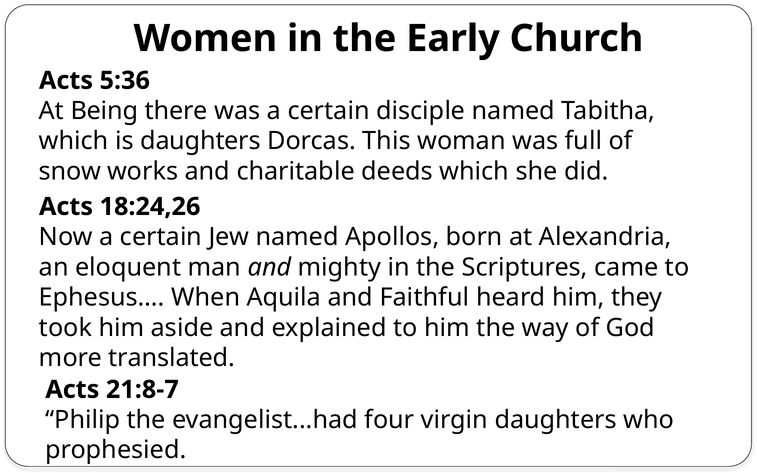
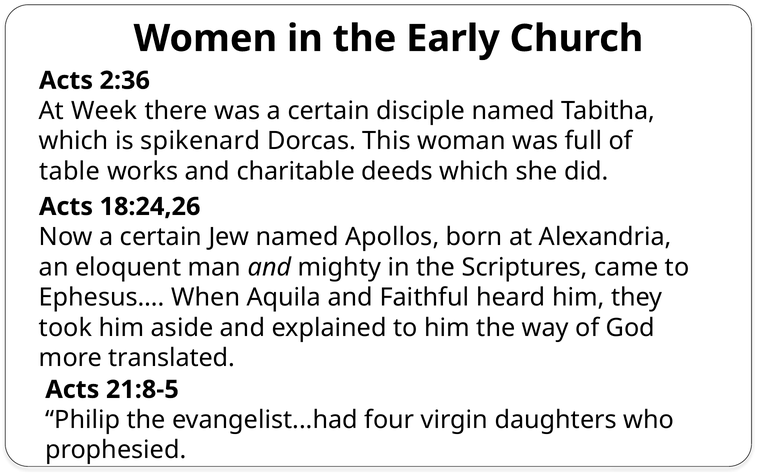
5:36: 5:36 -> 2:36
Being: Being -> Week
is daughters: daughters -> spikenard
snow: snow -> table
21:8-7: 21:8-7 -> 21:8-5
